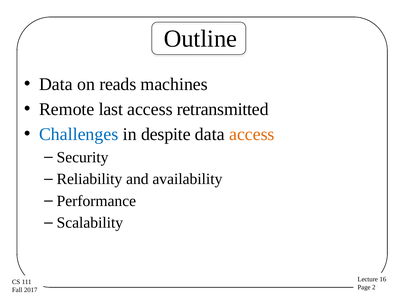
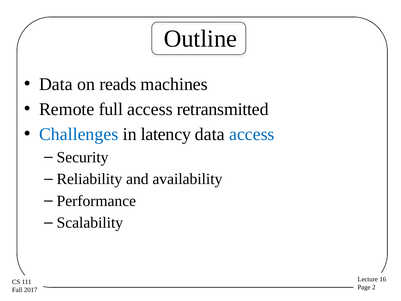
last: last -> full
despite: despite -> latency
access at (252, 134) colour: orange -> blue
